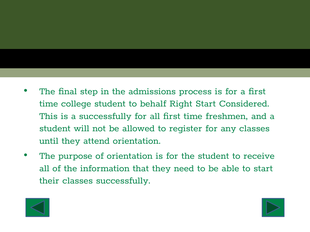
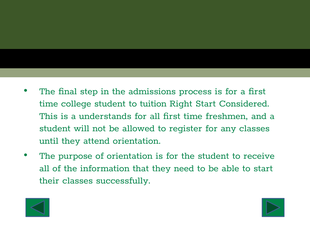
behalf: behalf -> tuition
a successfully: successfully -> understands
